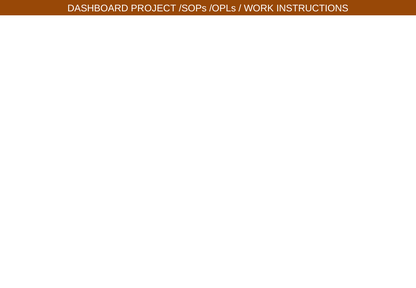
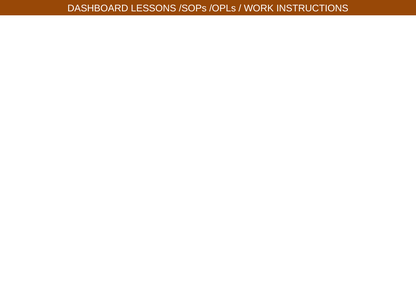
PROJECT: PROJECT -> LESSONS
